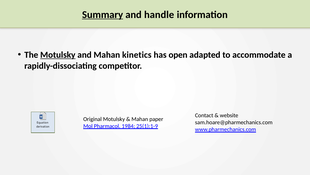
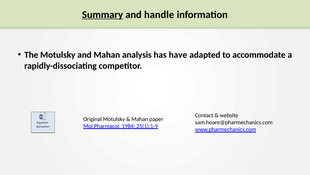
Motulsky at (58, 55) underline: present -> none
kinetics: kinetics -> analysis
open: open -> have
